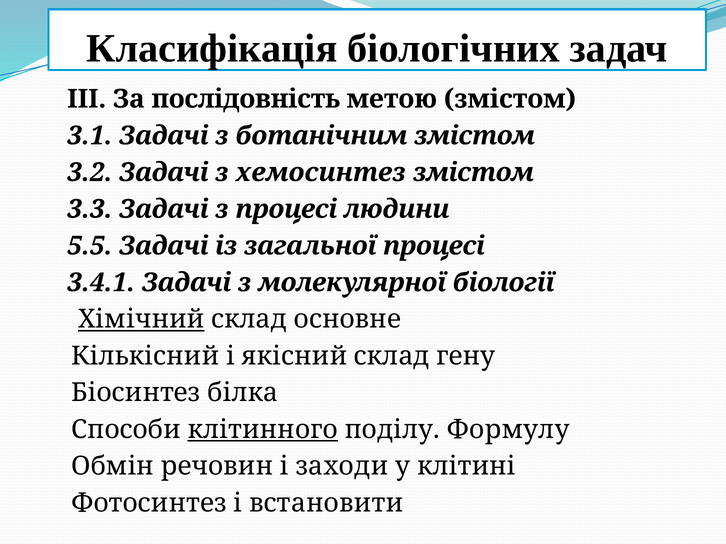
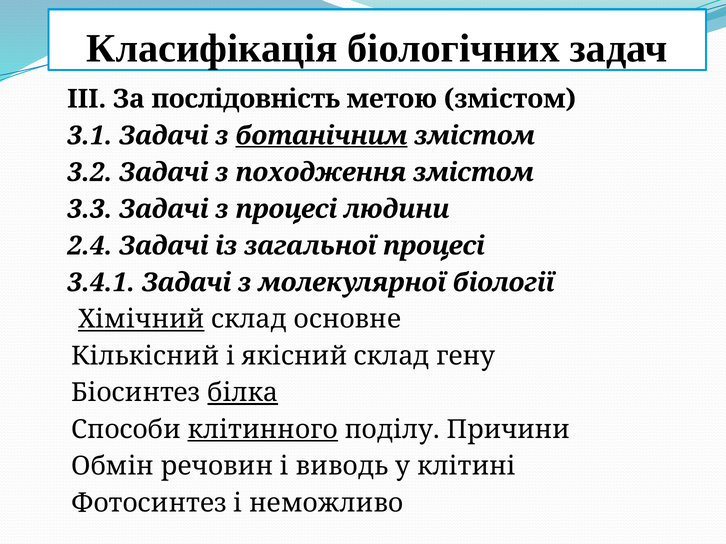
ботанічним underline: none -> present
хемосинтез: хемосинтез -> походження
5.5: 5.5 -> 2.4
білка underline: none -> present
Формулу: Формулу -> Причини
заходи: заходи -> виводь
встановити: встановити -> неможливо
